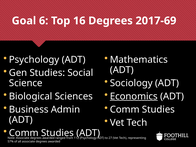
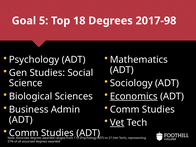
6: 6 -> 5
16: 16 -> 18
2017-69: 2017-69 -> 2017-98
Vet at (117, 123) underline: none -> present
